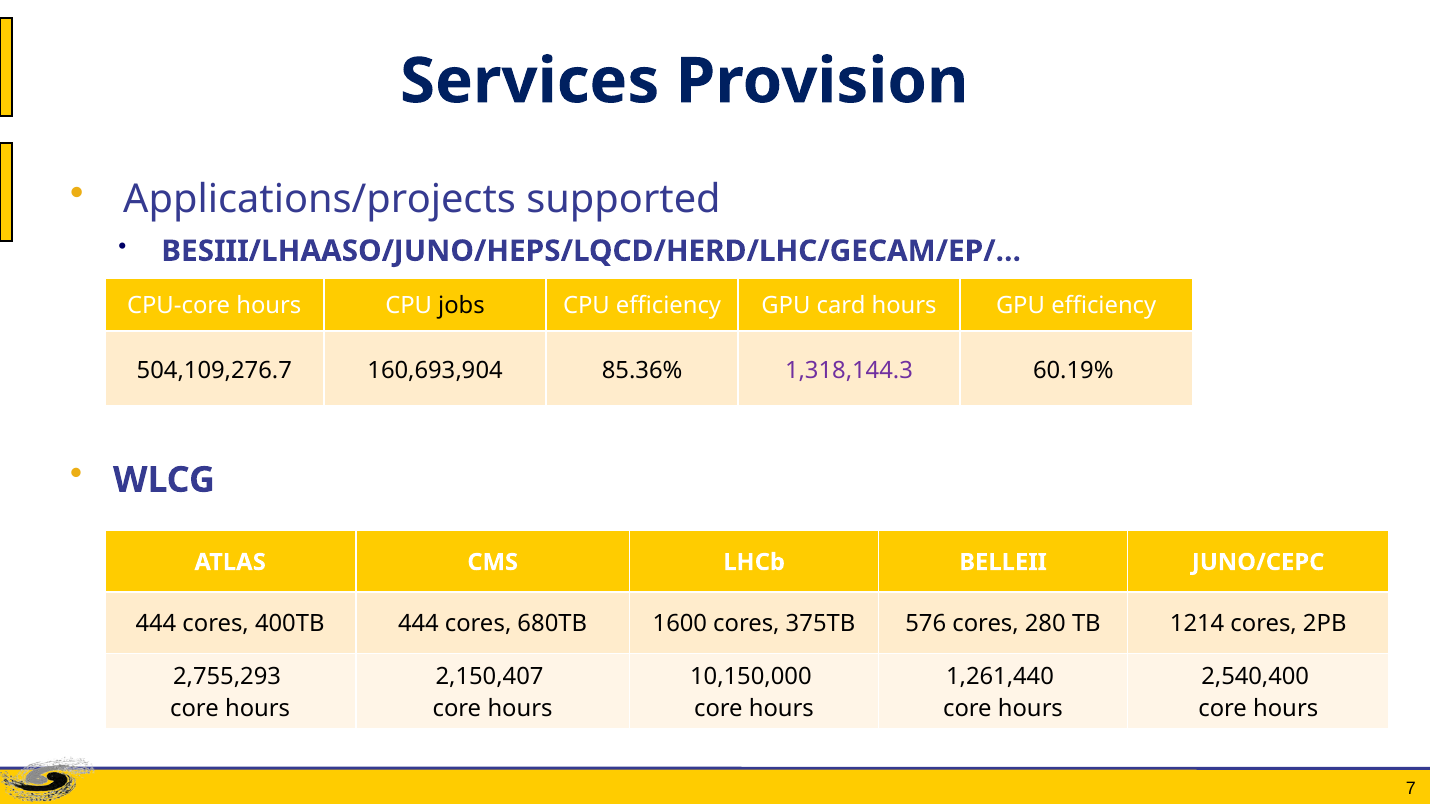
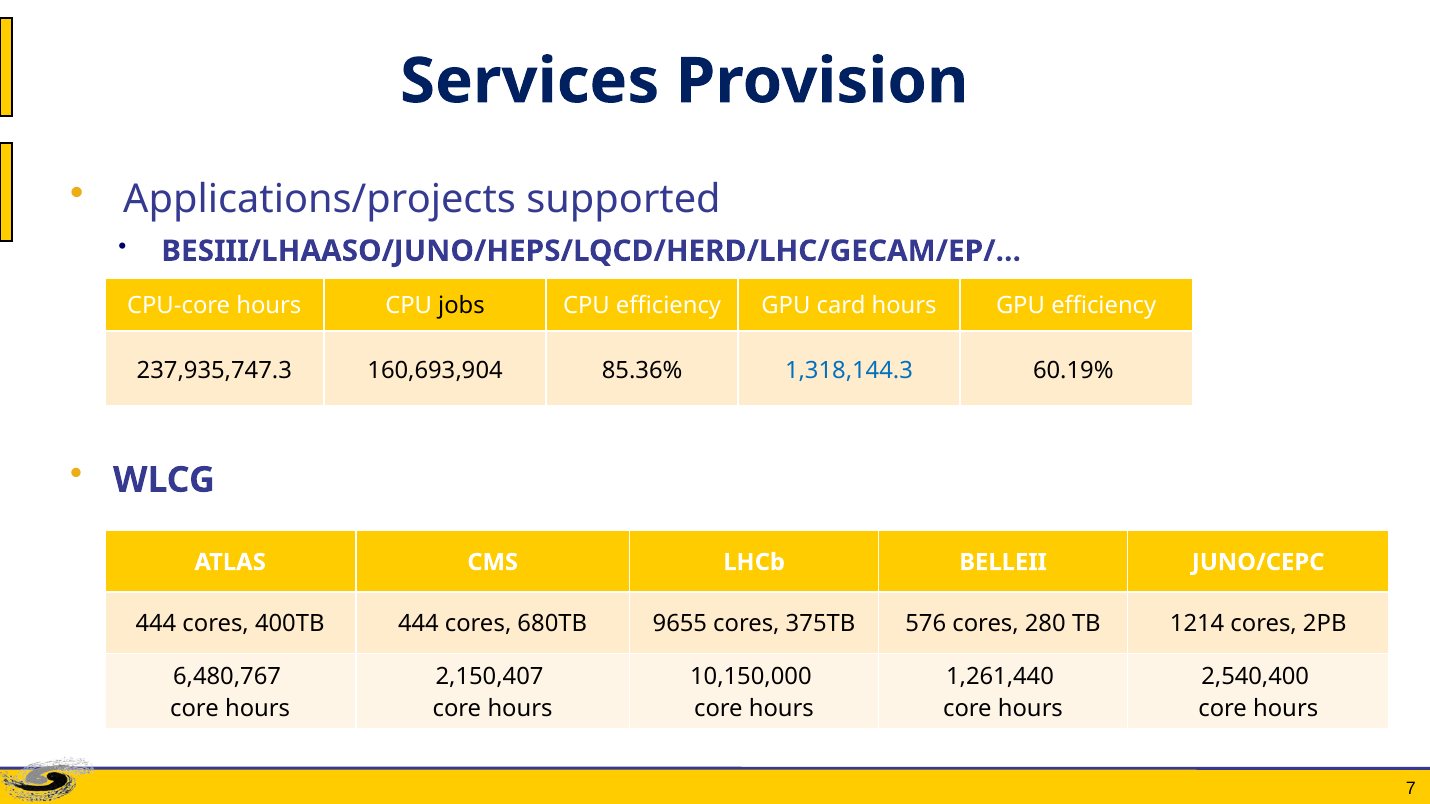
504,109,276.7: 504,109,276.7 -> 237,935,747.3
1,318,144.3 colour: purple -> blue
1600: 1600 -> 9655
2,755,293: 2,755,293 -> 6,480,767
